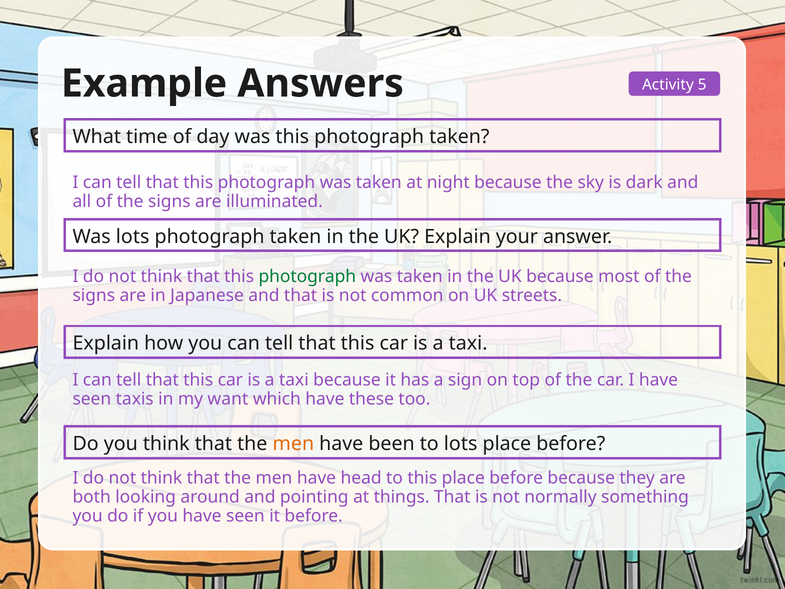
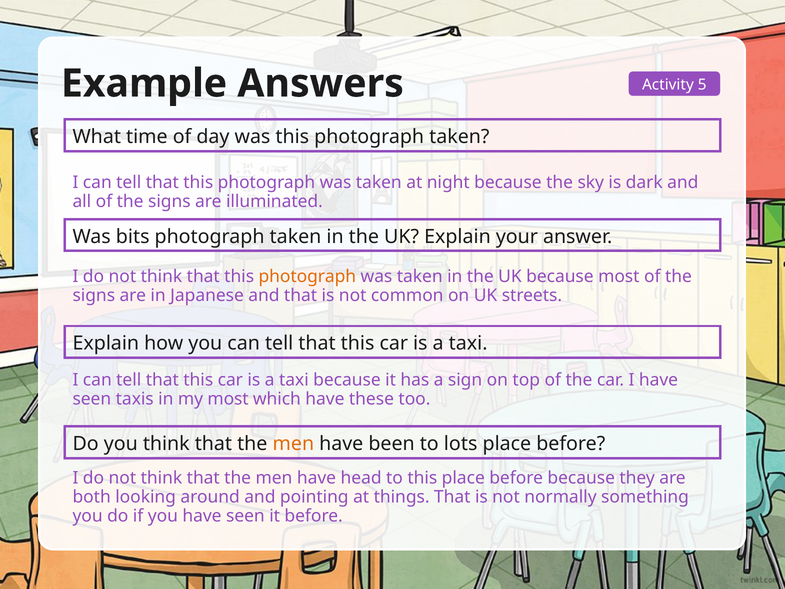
Was lots: lots -> bits
photograph at (307, 276) colour: green -> orange
my want: want -> most
